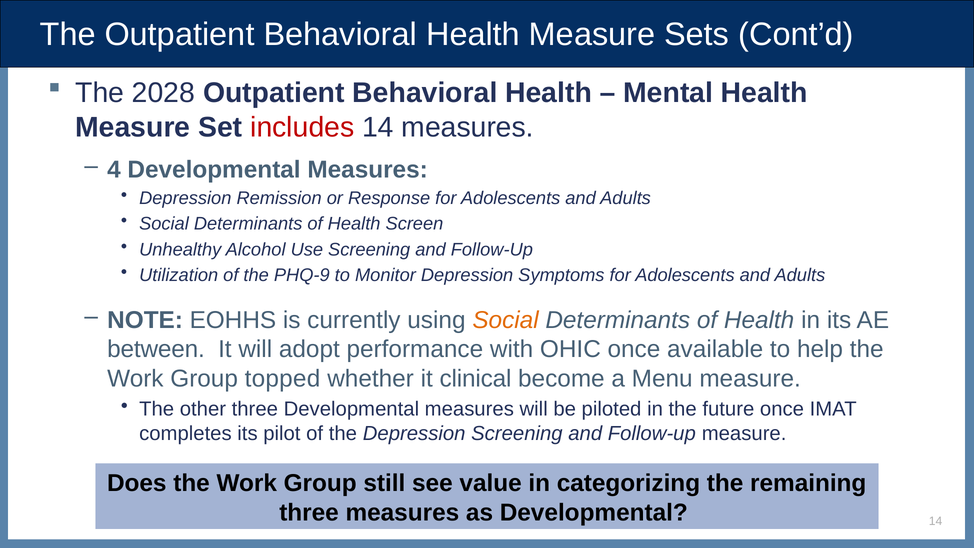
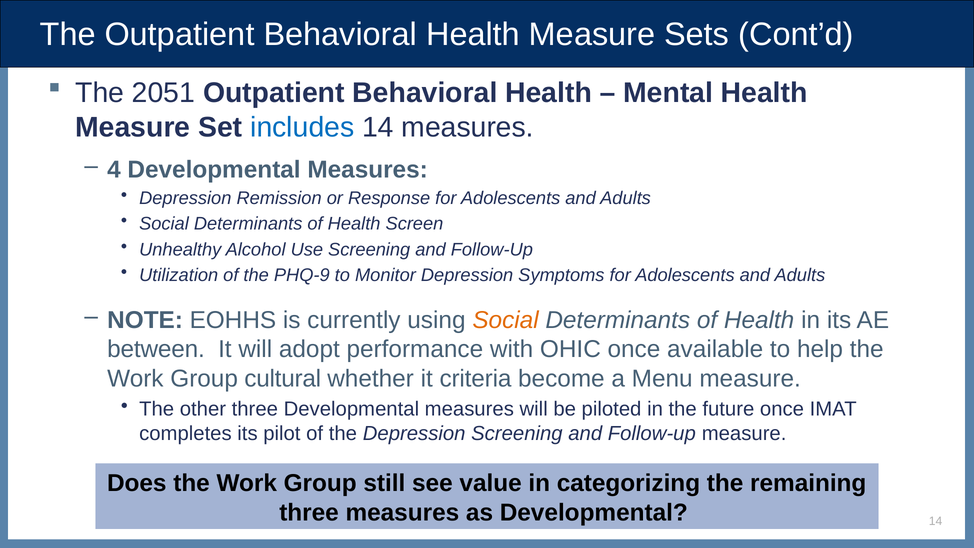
2028: 2028 -> 2051
includes colour: red -> blue
topped: topped -> cultural
clinical: clinical -> criteria
